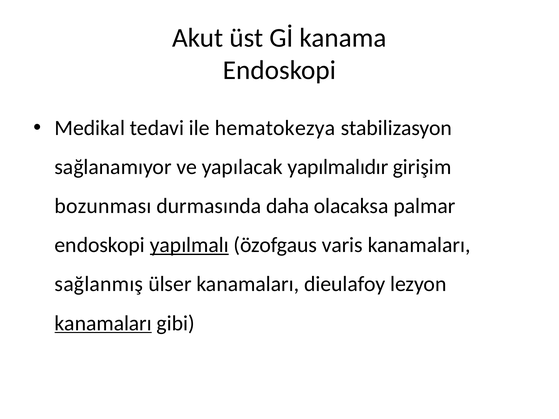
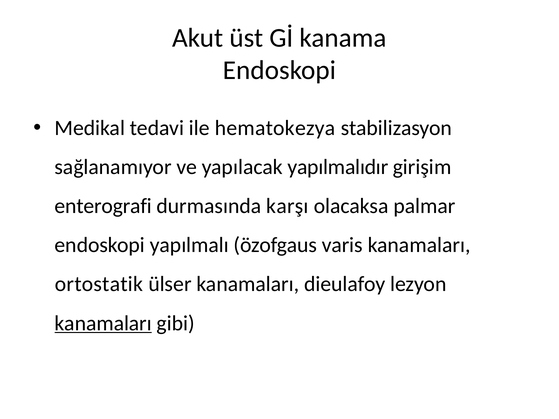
bozunması: bozunması -> enterografi
daha: daha -> karşı
yapılmalı underline: present -> none
sağlanmış: sağlanmış -> ortostatik
